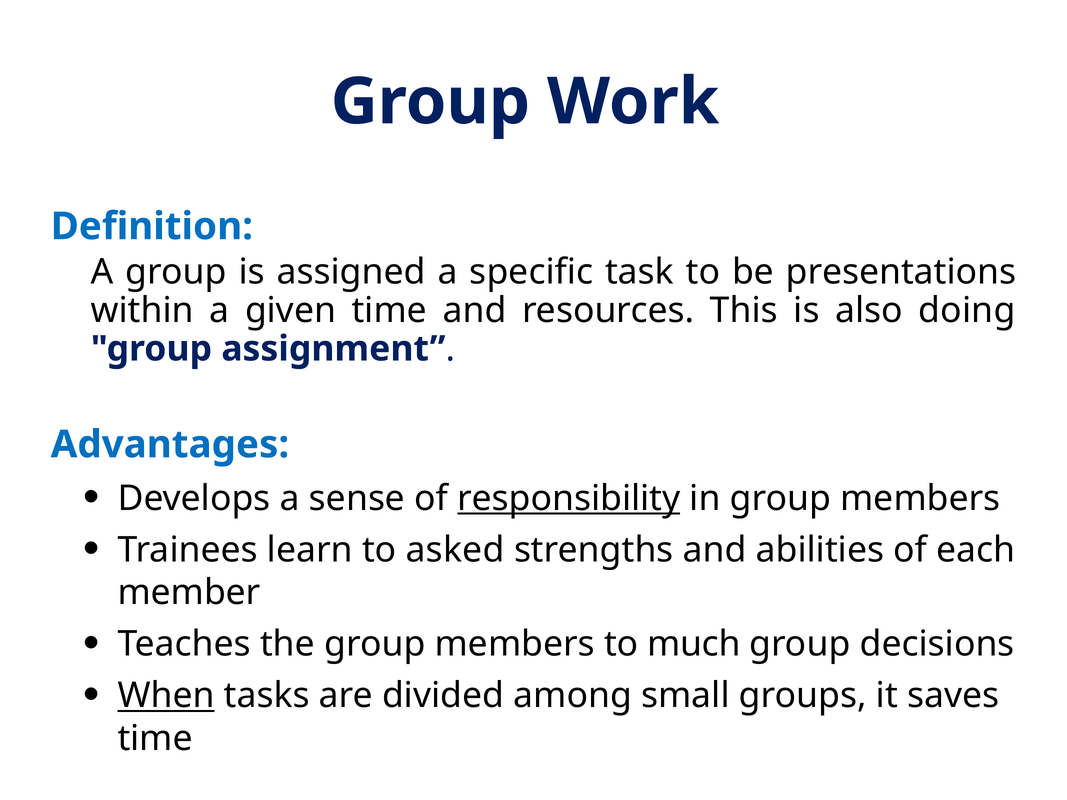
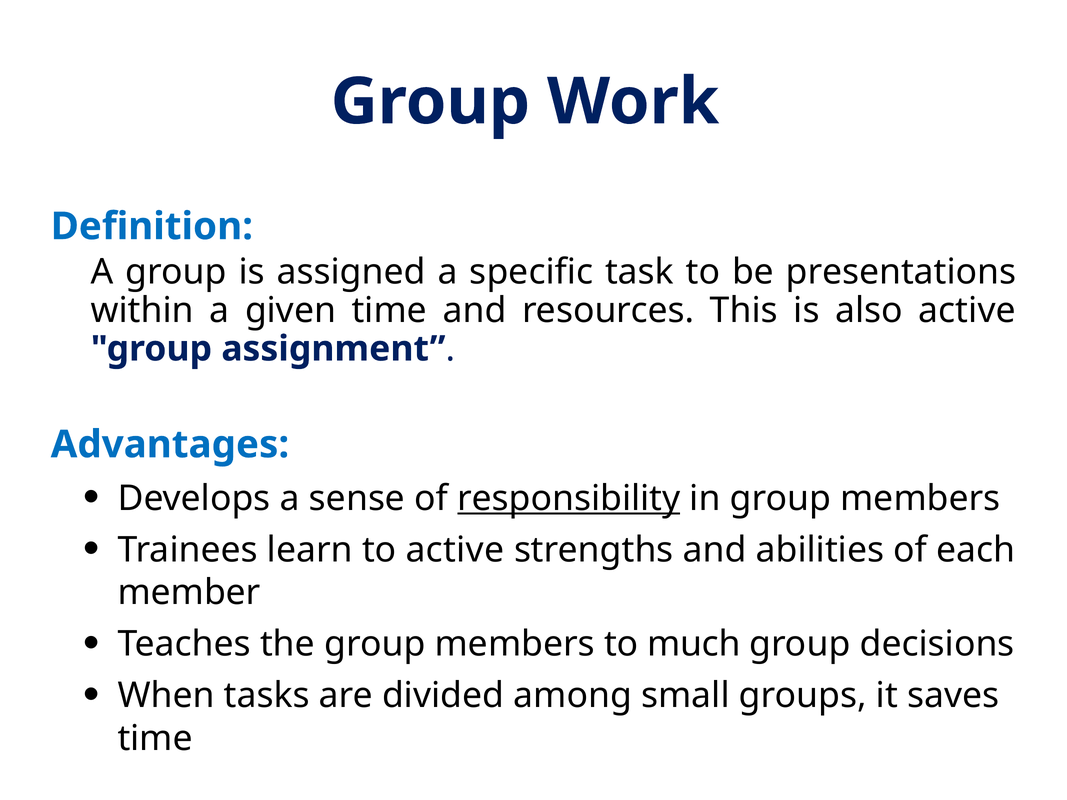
also doing: doing -> active
to asked: asked -> active
When underline: present -> none
